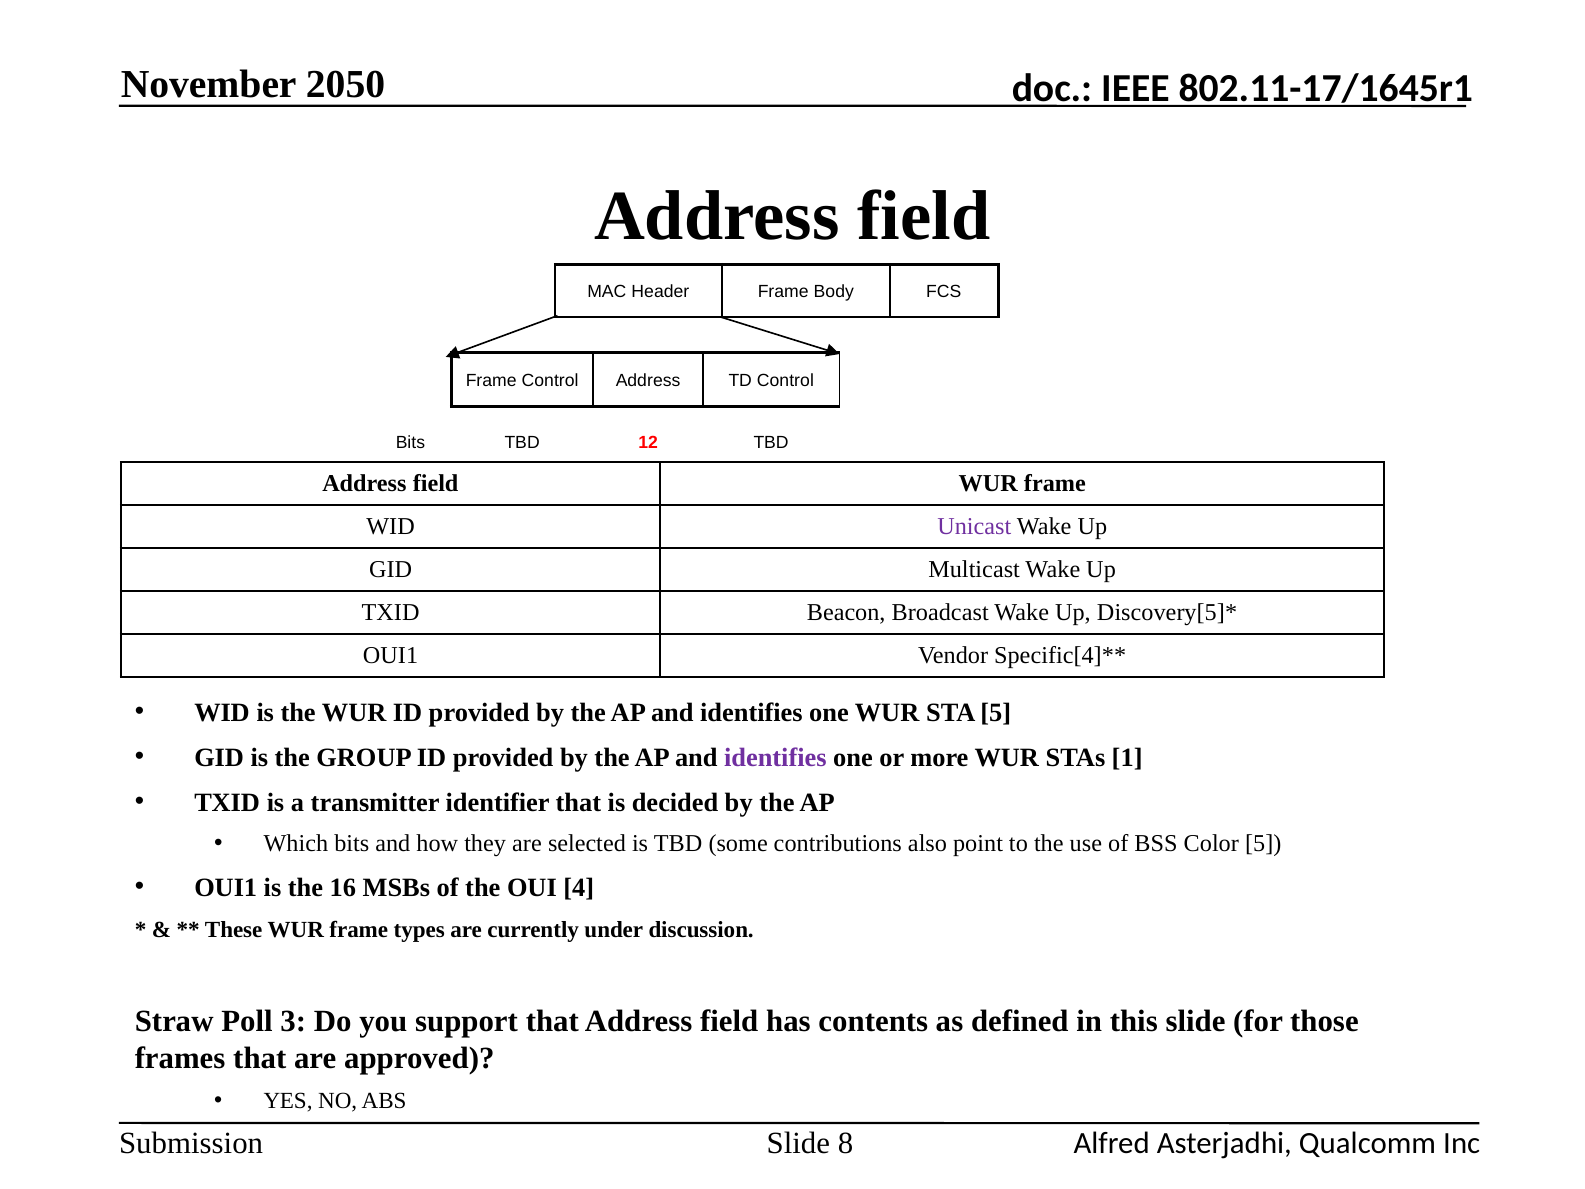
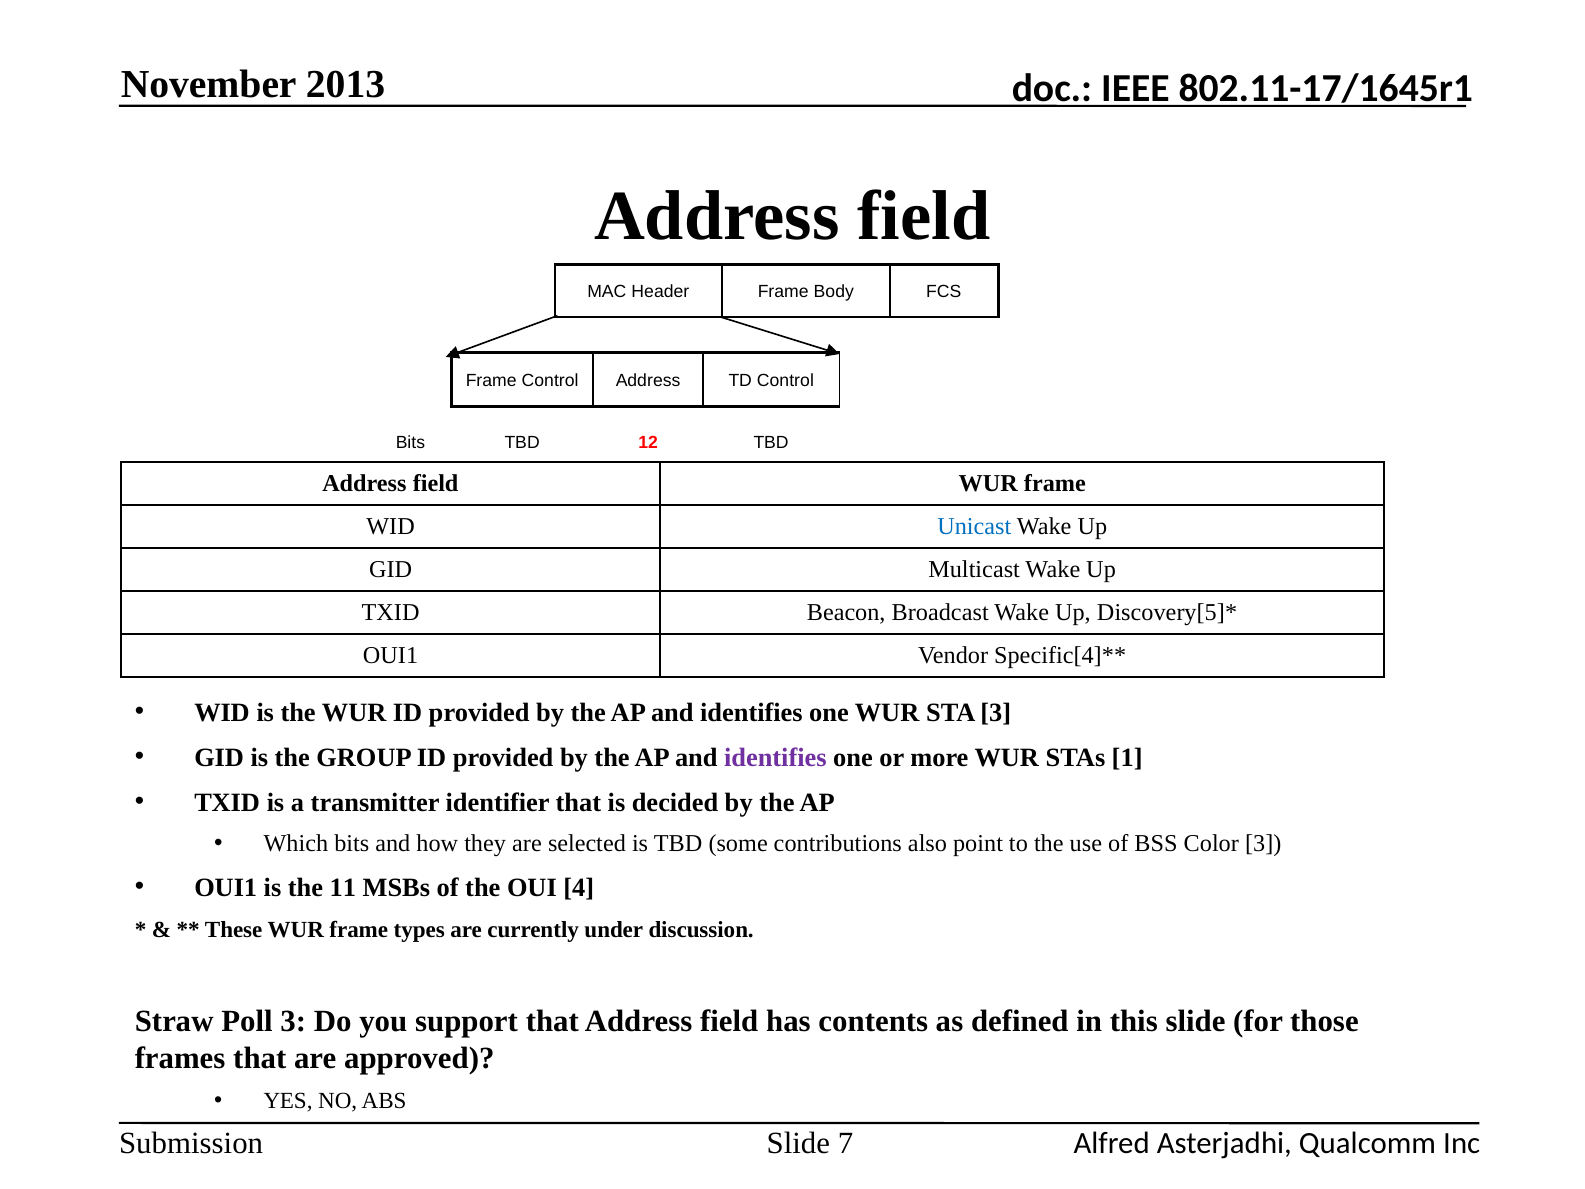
2050: 2050 -> 2013
Unicast colour: purple -> blue
STA 5: 5 -> 3
Color 5: 5 -> 3
16: 16 -> 11
8: 8 -> 7
